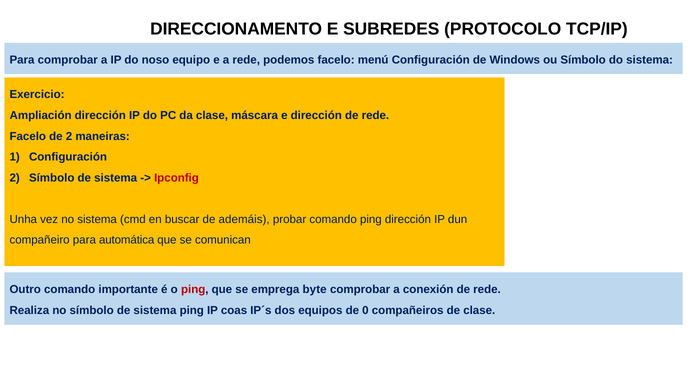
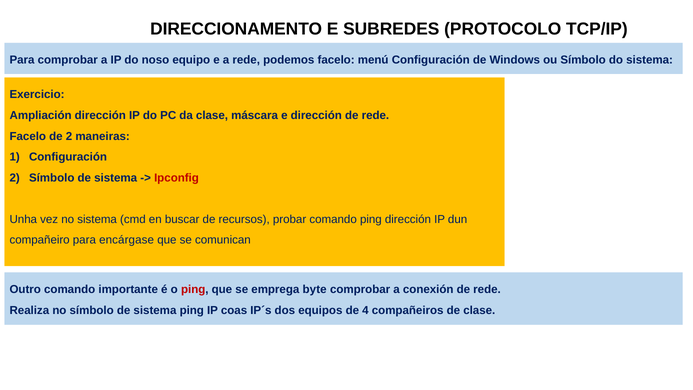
ademáis: ademáis -> recursos
automática: automática -> encárgase
0: 0 -> 4
